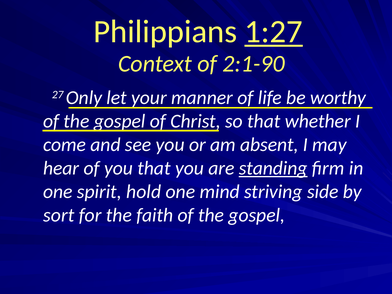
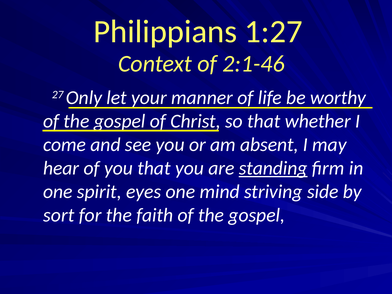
1:27 underline: present -> none
2:1-90: 2:1-90 -> 2:1-46
hold: hold -> eyes
